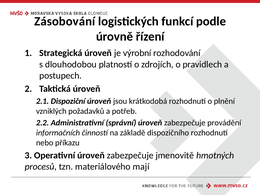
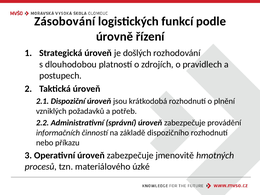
výrobní: výrobní -> došlých
mají: mají -> úzké
